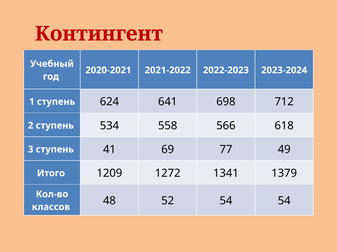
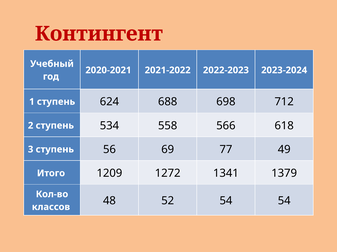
641: 641 -> 688
41: 41 -> 56
